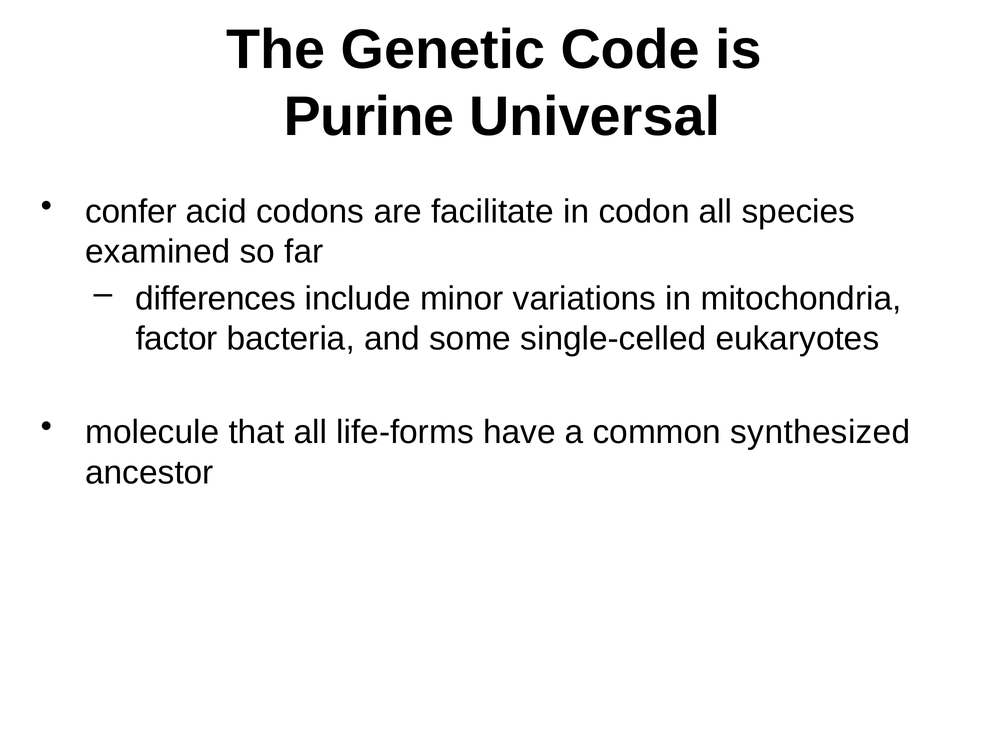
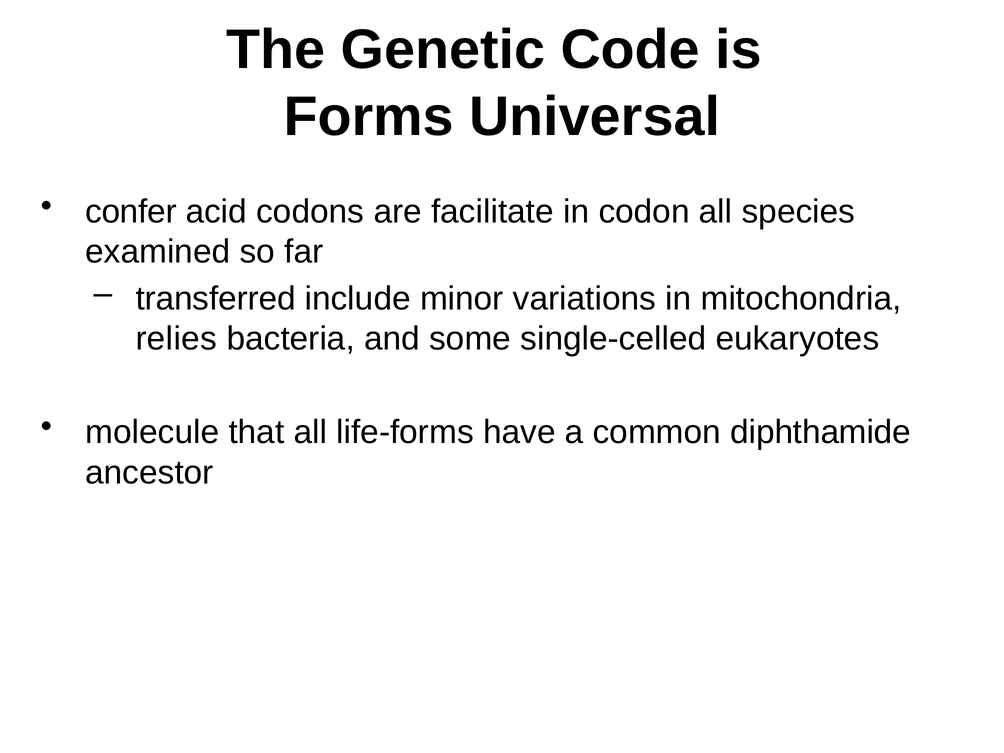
Purine: Purine -> Forms
differences: differences -> transferred
factor: factor -> relies
synthesized: synthesized -> diphthamide
